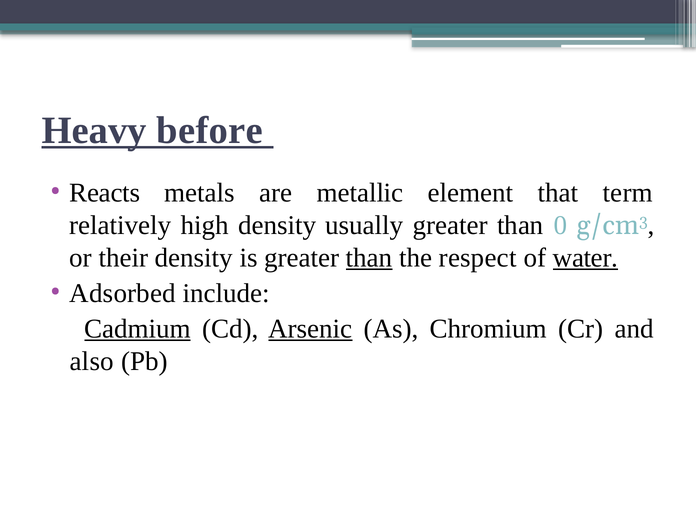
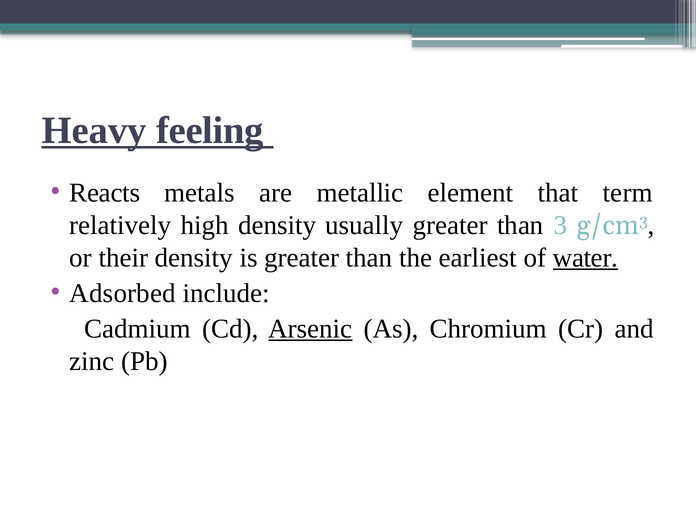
before: before -> feeling
0: 0 -> 3
than at (369, 258) underline: present -> none
respect: respect -> earliest
Cadmium underline: present -> none
also: also -> zinc
